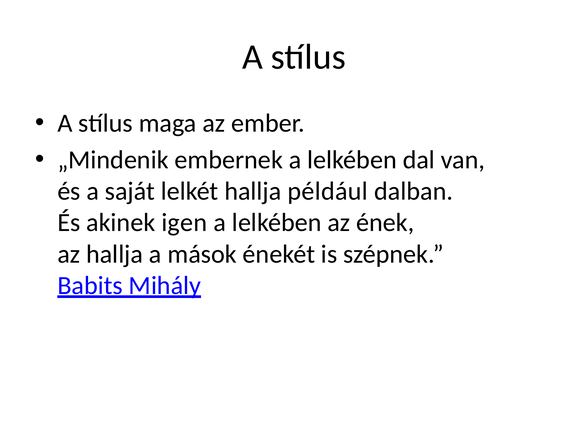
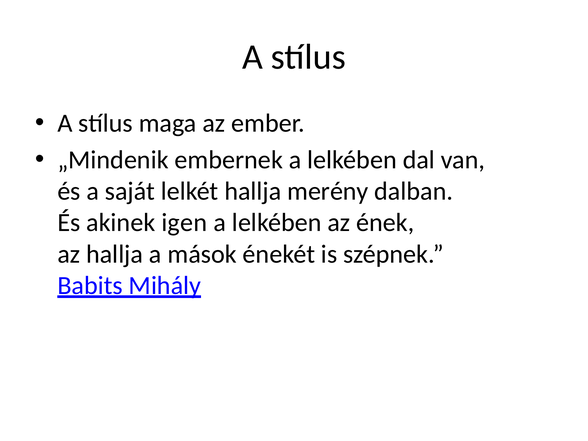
például: például -> merény
